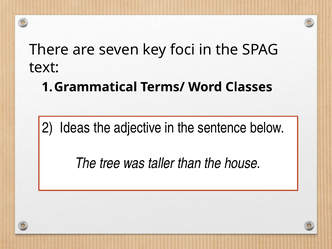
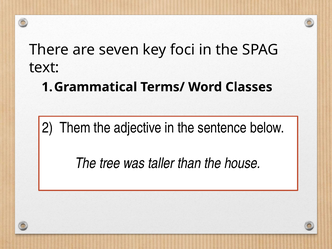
Ideas: Ideas -> Them
